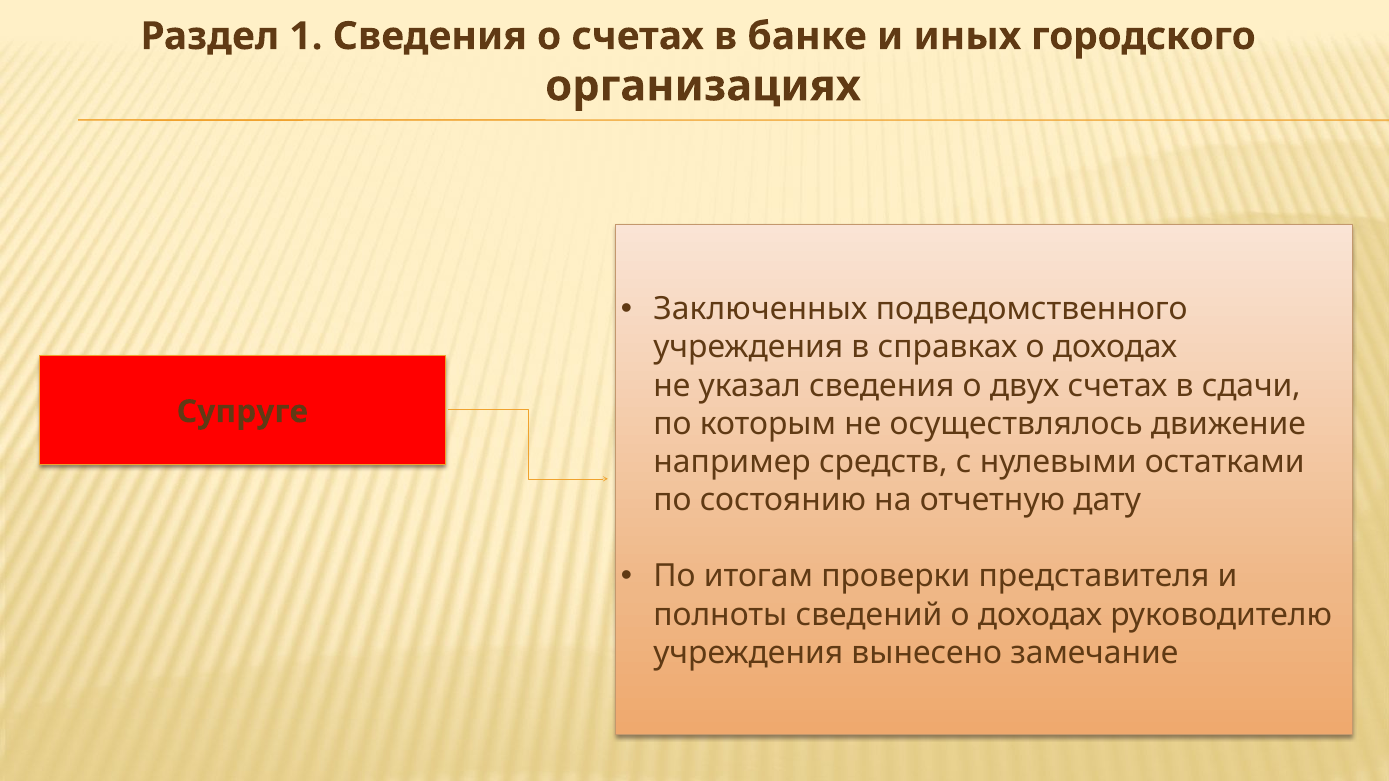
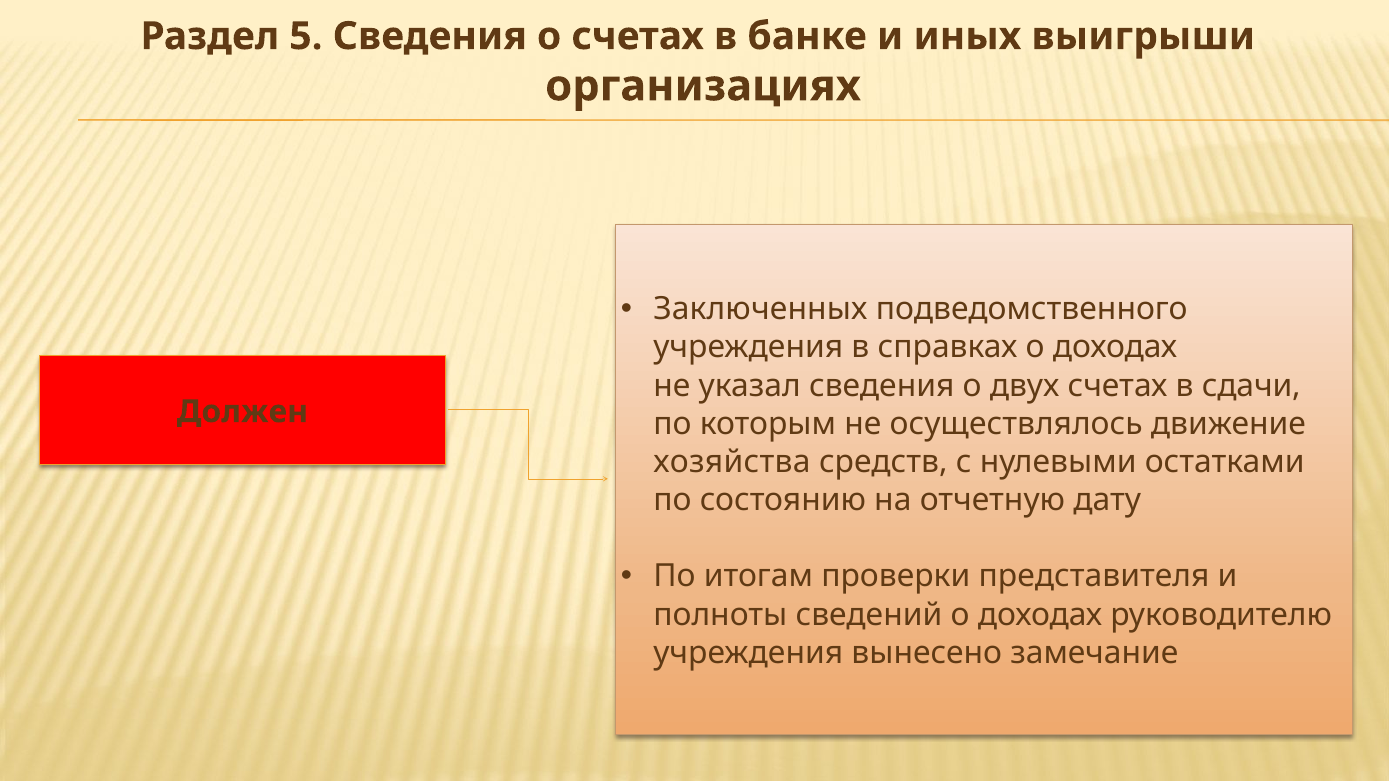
1: 1 -> 5
городского: городского -> выигрыши
Супруге: Супруге -> Должен
например: например -> хозяйства
